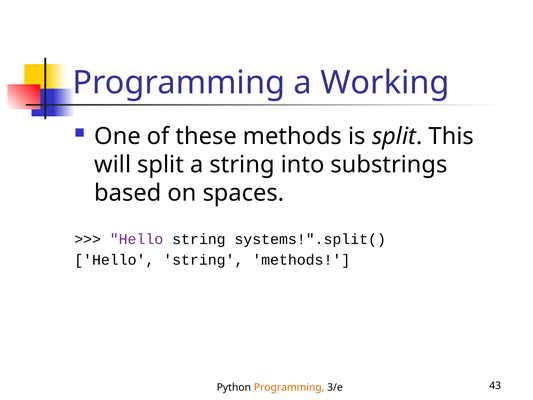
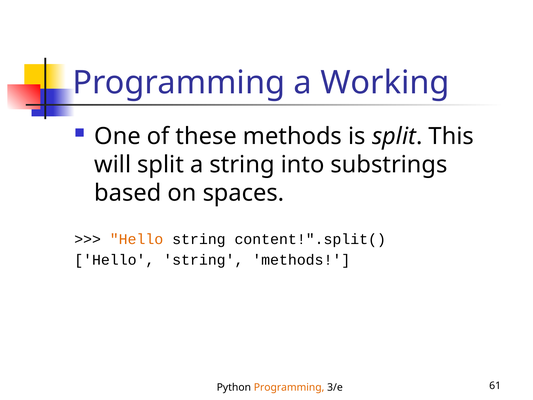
Hello at (137, 239) colour: purple -> orange
systems!".split(: systems!".split( -> content!".split(
43: 43 -> 61
